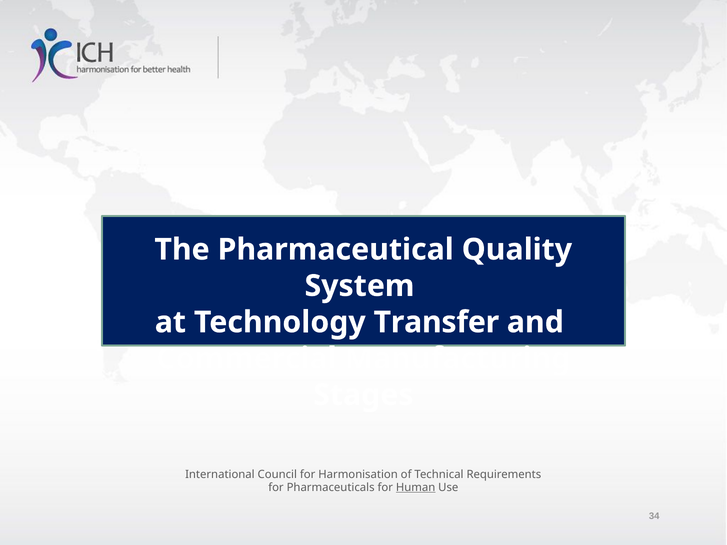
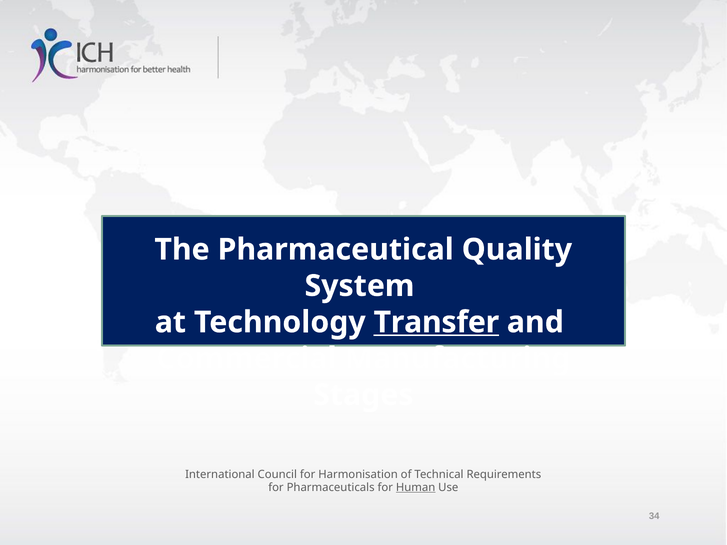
Transfer underline: none -> present
